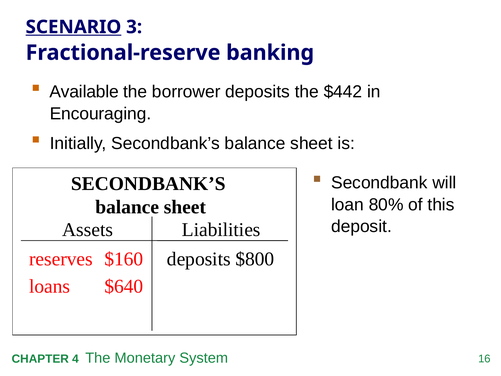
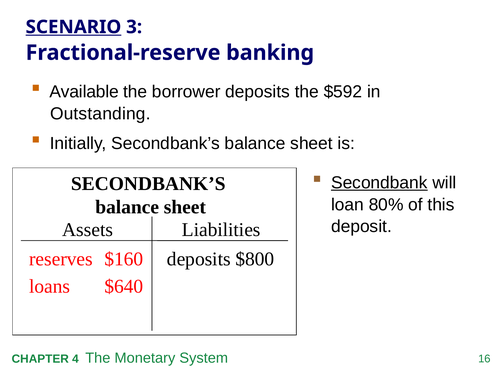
$442: $442 -> $592
Encouraging: Encouraging -> Outstanding
Secondbank underline: none -> present
